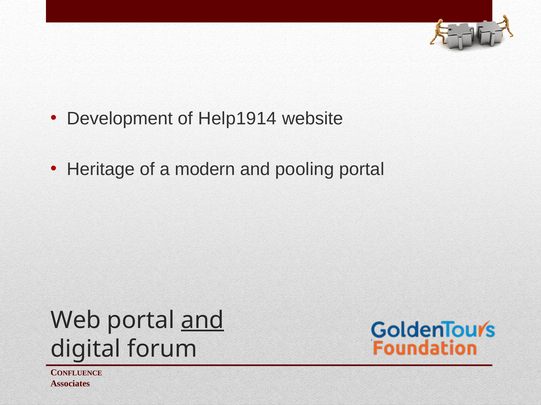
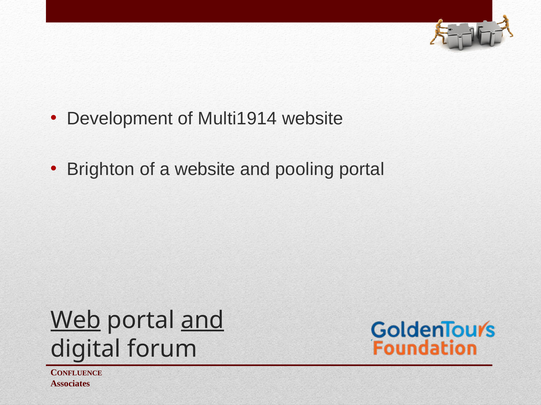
Help1914: Help1914 -> Multi1914
Heritage: Heritage -> Brighton
a modern: modern -> website
Web underline: none -> present
